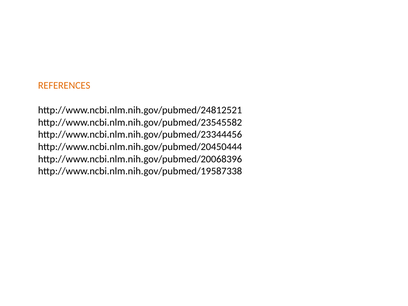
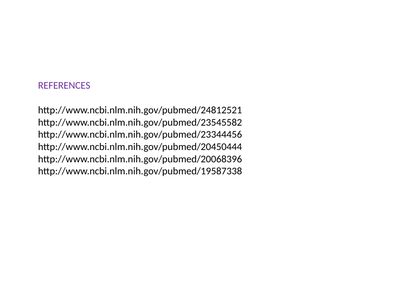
REFERENCES colour: orange -> purple
